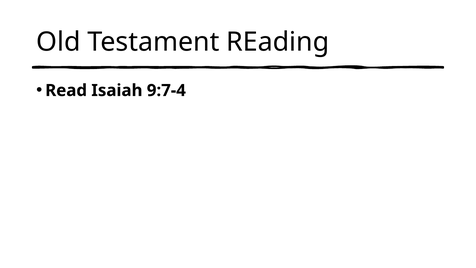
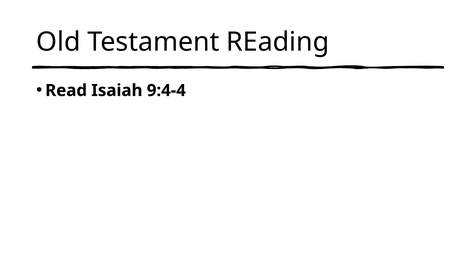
9:7-4: 9:7-4 -> 9:4-4
